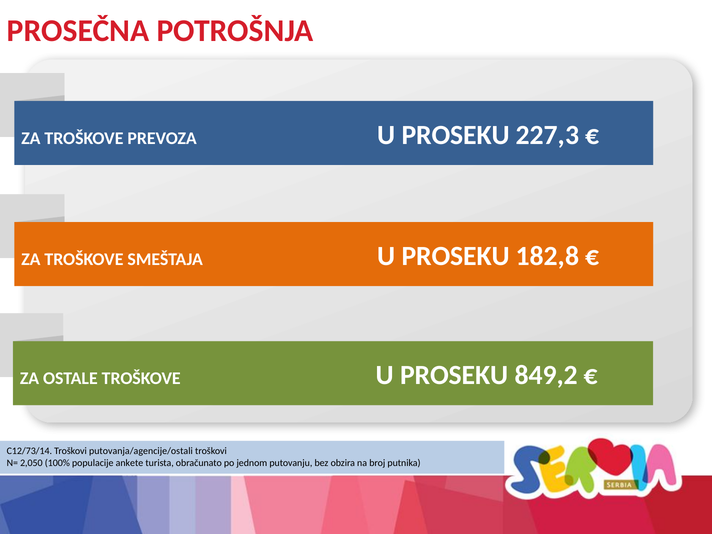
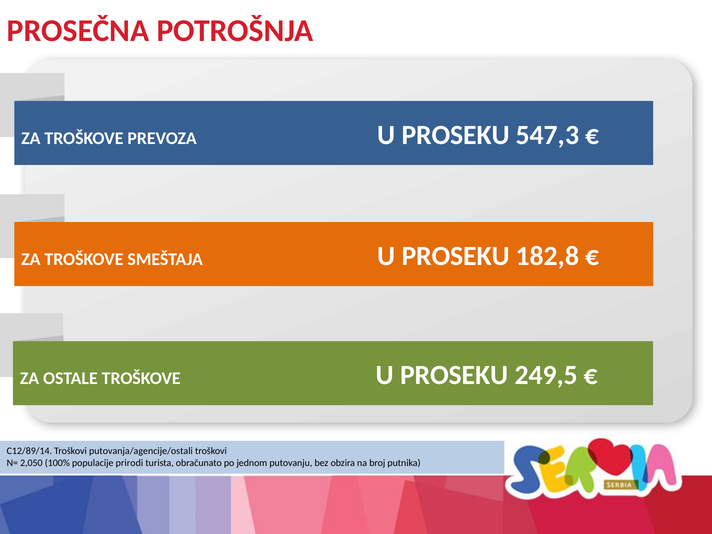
227,3: 227,3 -> 547,3
849,2: 849,2 -> 249,5
C12/73/14: C12/73/14 -> C12/89/14
ankete: ankete -> prirodi
